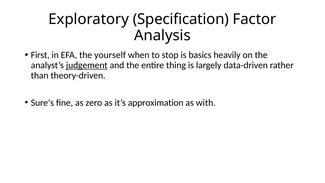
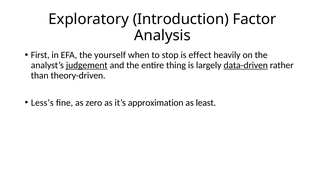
Specification: Specification -> Introduction
basics: basics -> effect
data-driven underline: none -> present
Sure’s: Sure’s -> Less’s
with: with -> least
